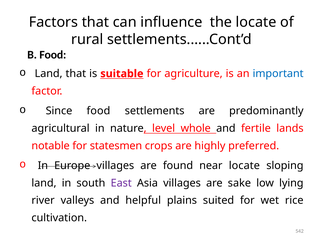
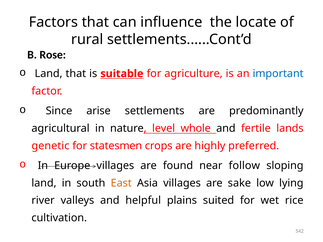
B Food: Food -> Rose
Since food: food -> arise
notable: notable -> genetic
near locate: locate -> follow
East colour: purple -> orange
